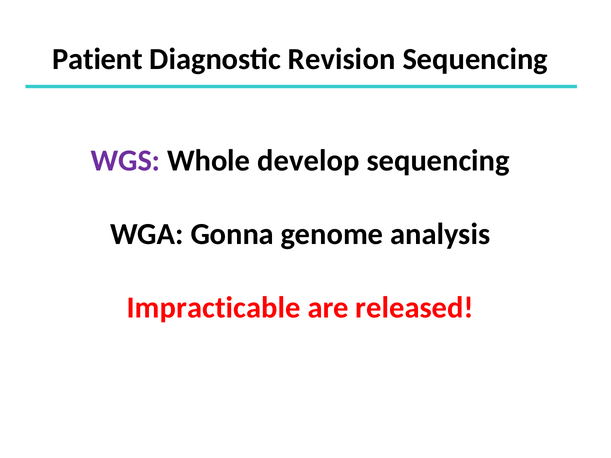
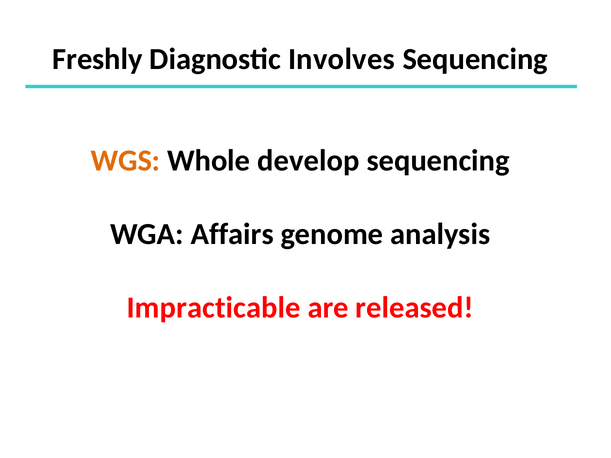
Patient: Patient -> Freshly
Revision: Revision -> Involves
WGS colour: purple -> orange
Gonna: Gonna -> Affairs
